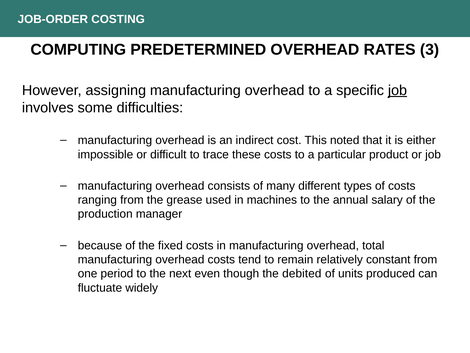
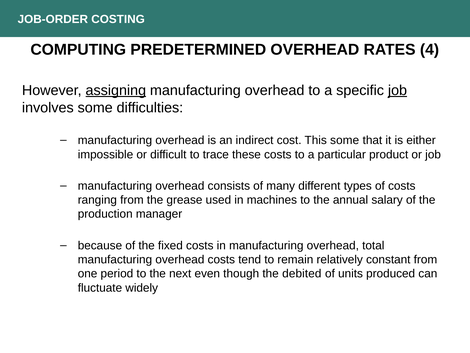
3: 3 -> 4
assigning underline: none -> present
This noted: noted -> some
